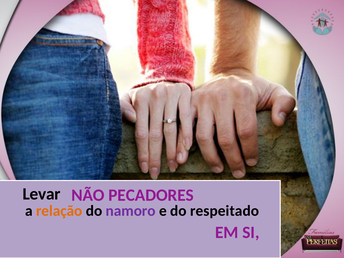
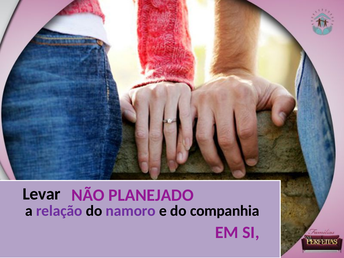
PECADORES: PECADORES -> PLANEJADO
relação colour: orange -> purple
respeitado: respeitado -> companhia
